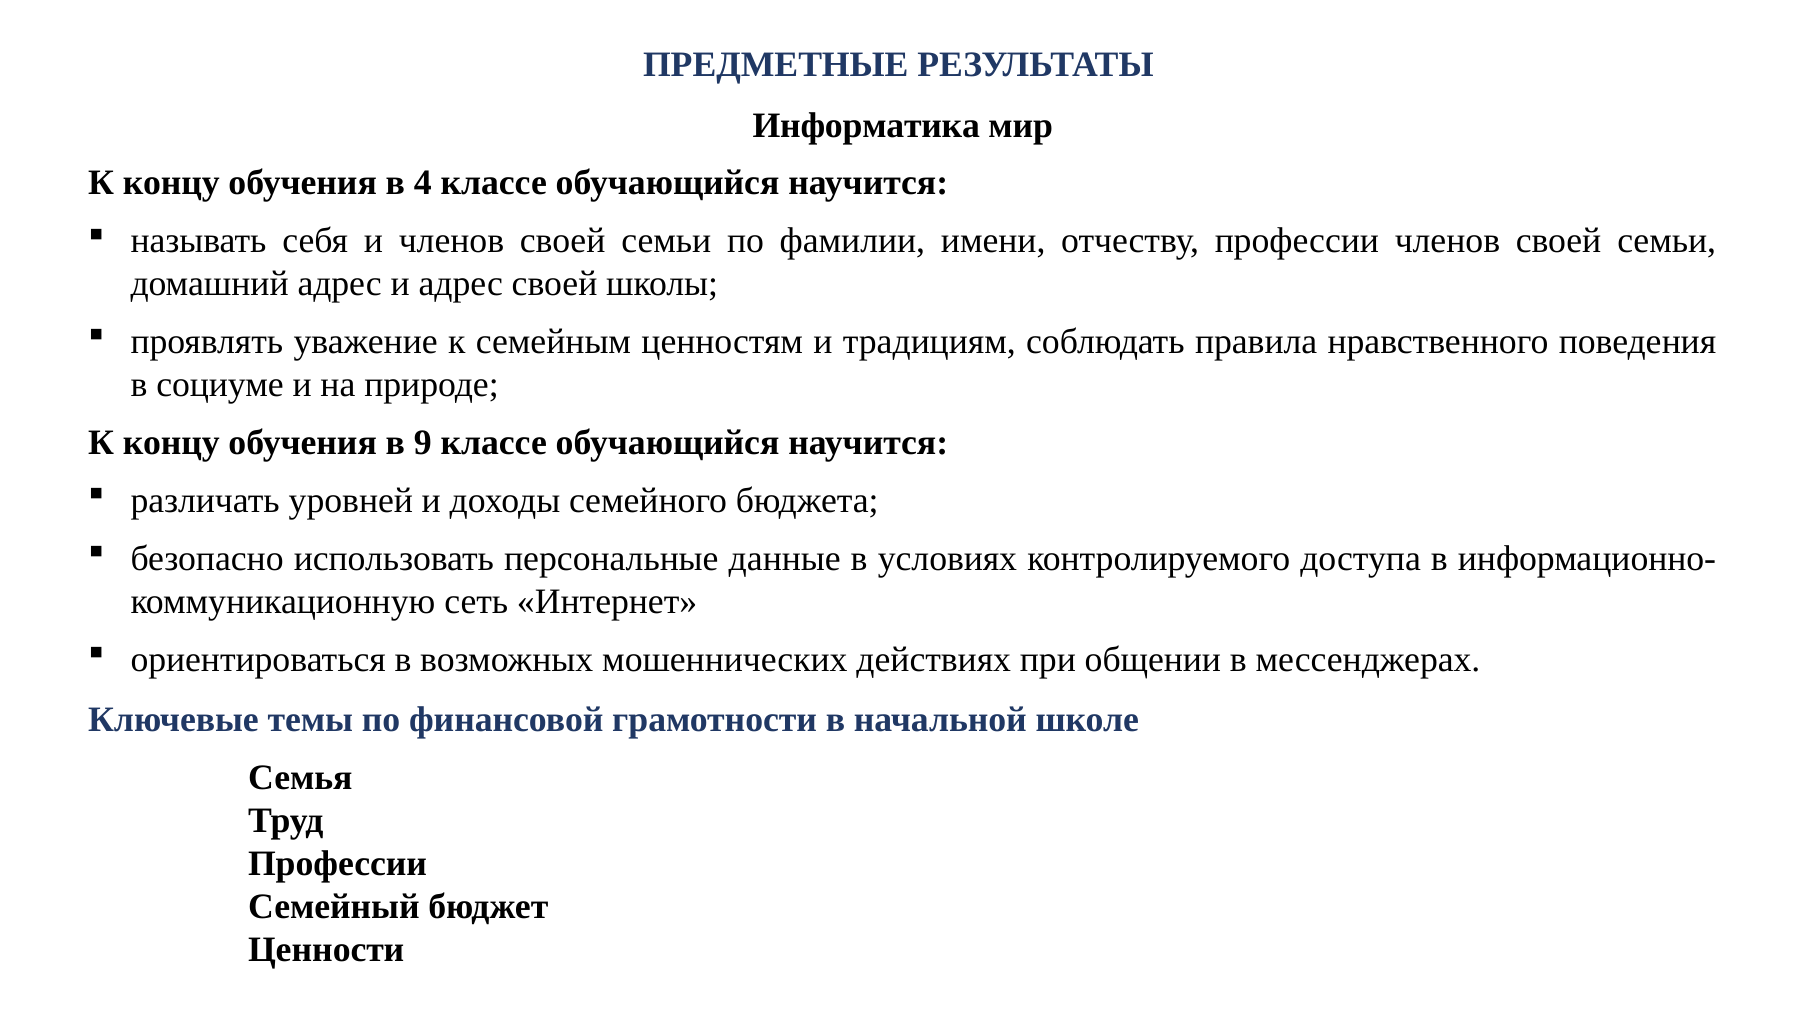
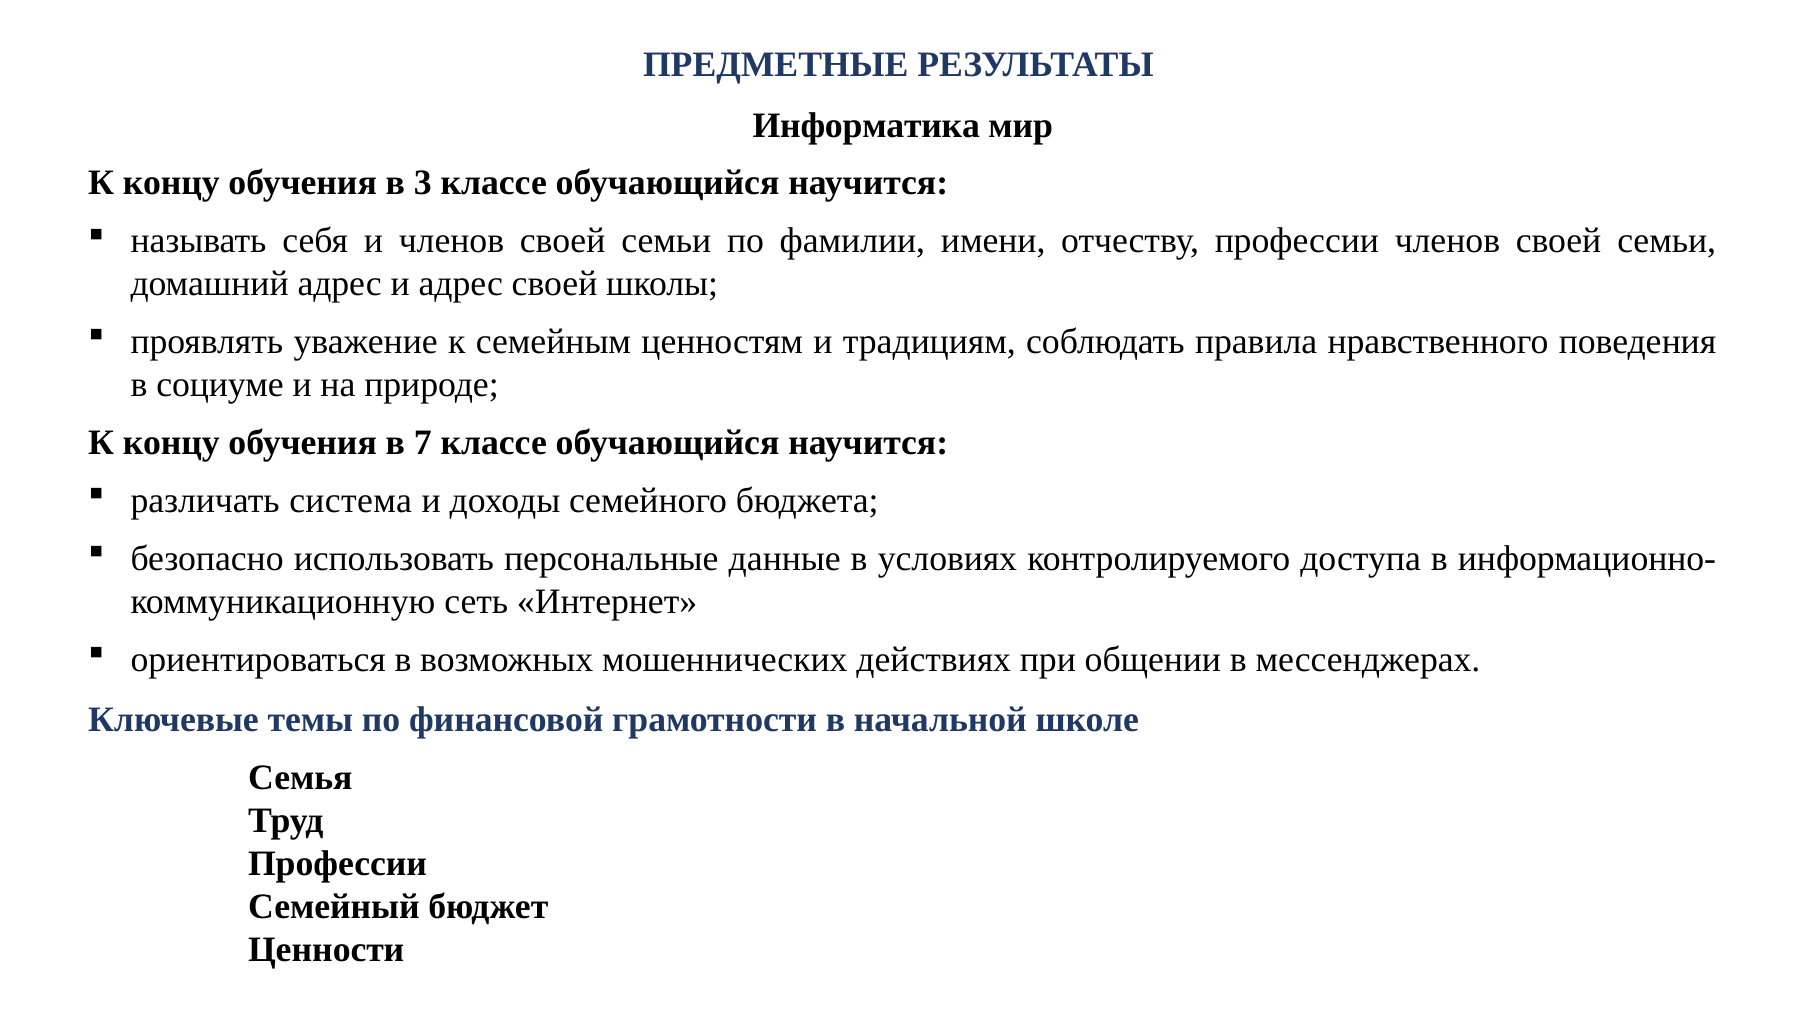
4: 4 -> 3
9: 9 -> 7
уровней: уровней -> система
